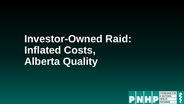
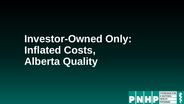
Raid: Raid -> Only
